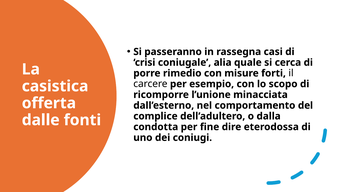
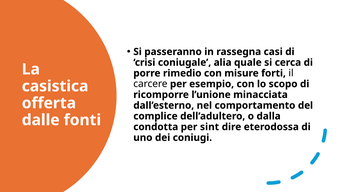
fine: fine -> sint
